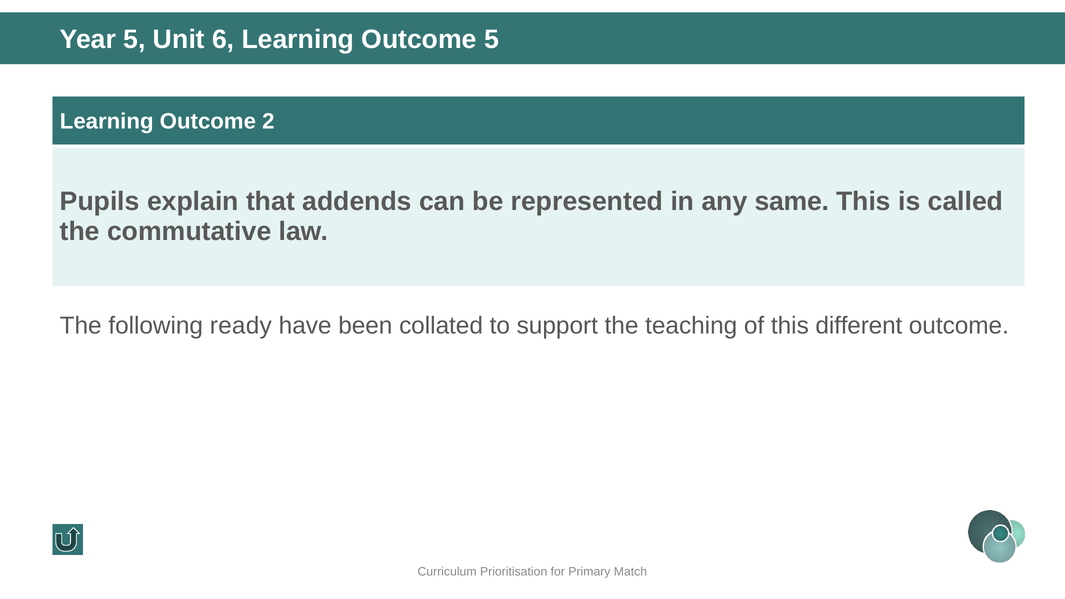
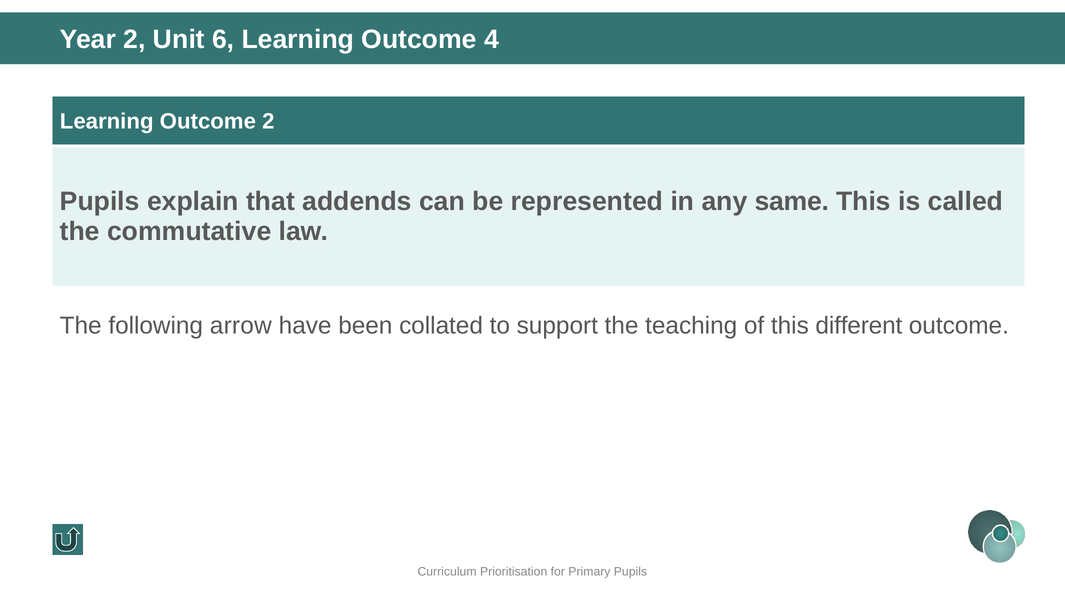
Year 5: 5 -> 2
Outcome 5: 5 -> 4
ready: ready -> arrow
Primary Match: Match -> Pupils
